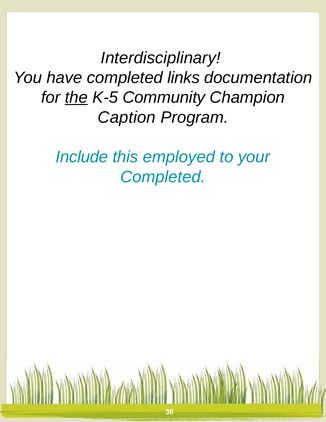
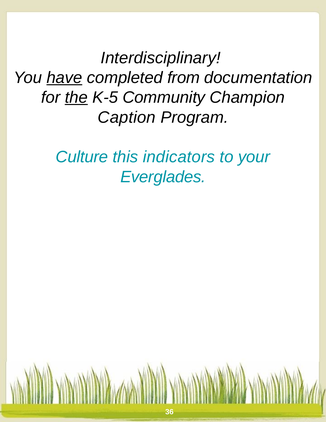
have underline: none -> present
links: links -> from
Include: Include -> Culture
employed: employed -> indicators
Completed at (163, 177): Completed -> Everglades
